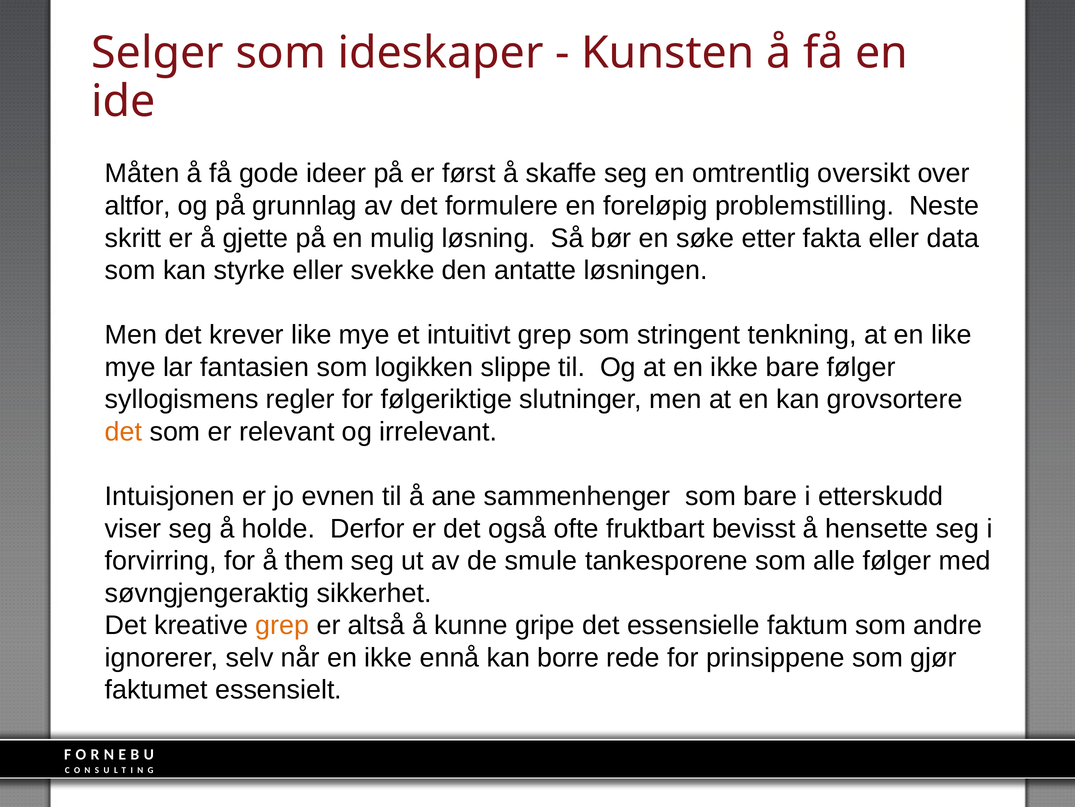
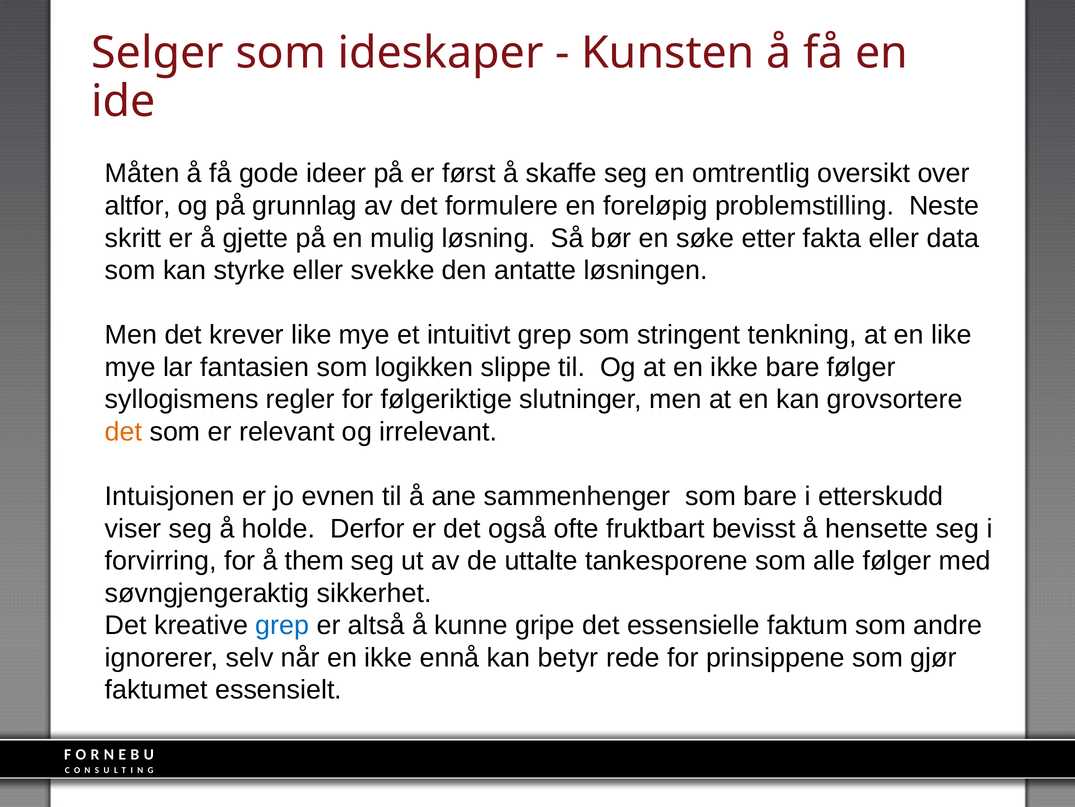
smule: smule -> uttalte
grep at (282, 625) colour: orange -> blue
borre: borre -> betyr
